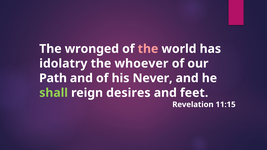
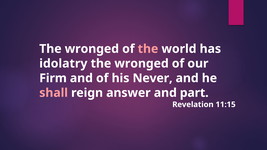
whoever at (141, 64): whoever -> wronged
Path: Path -> Firm
shall colour: light green -> pink
desires: desires -> answer
feet: feet -> part
